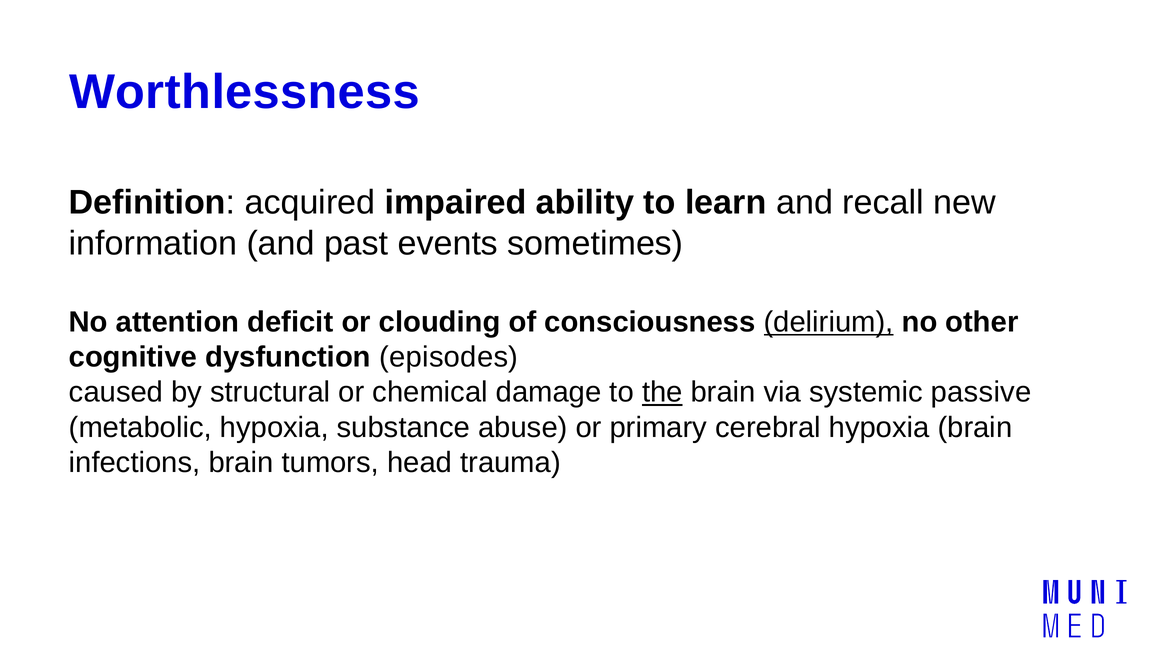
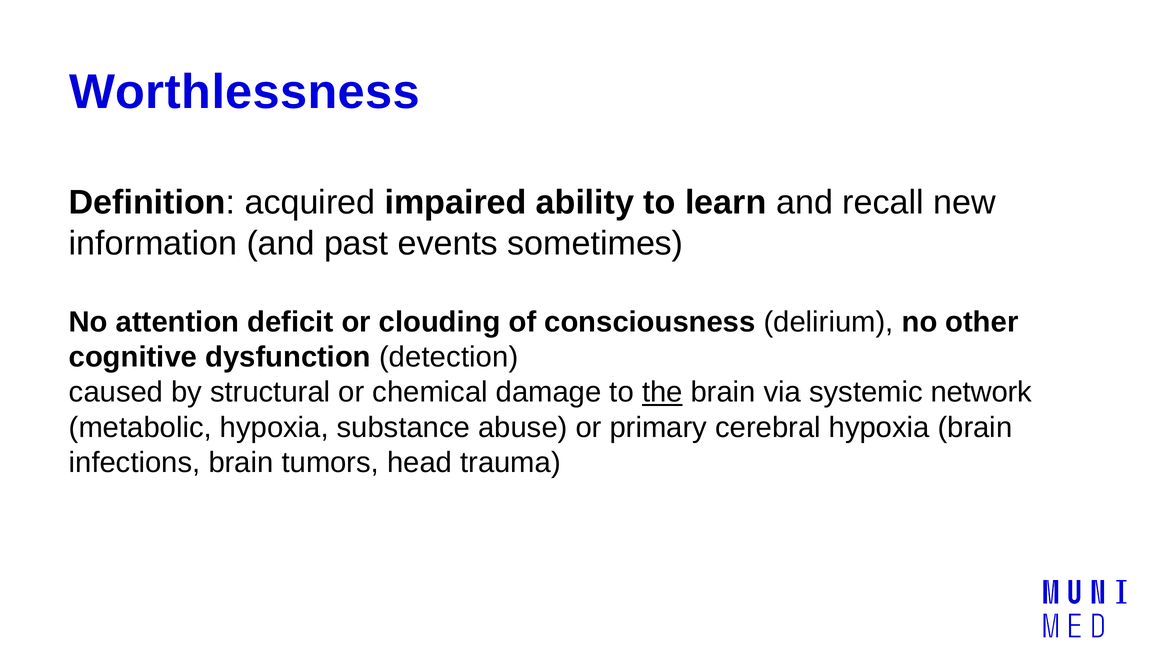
delirium underline: present -> none
episodes: episodes -> detection
passive: passive -> network
